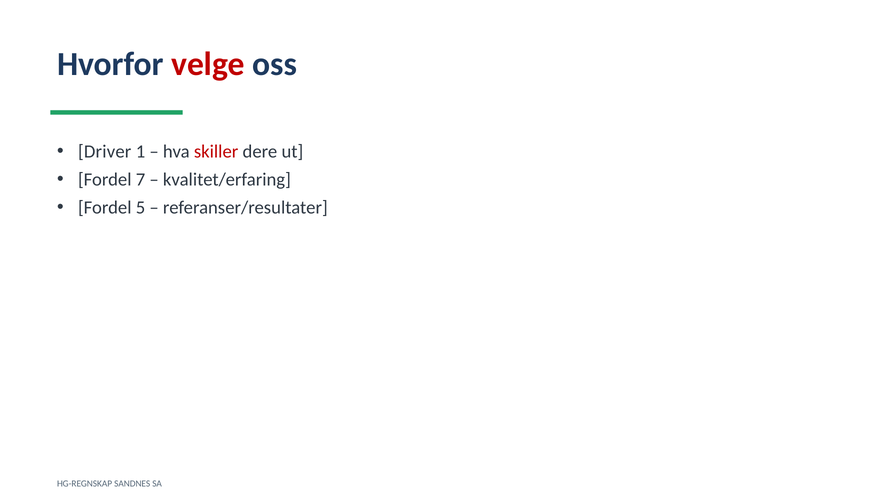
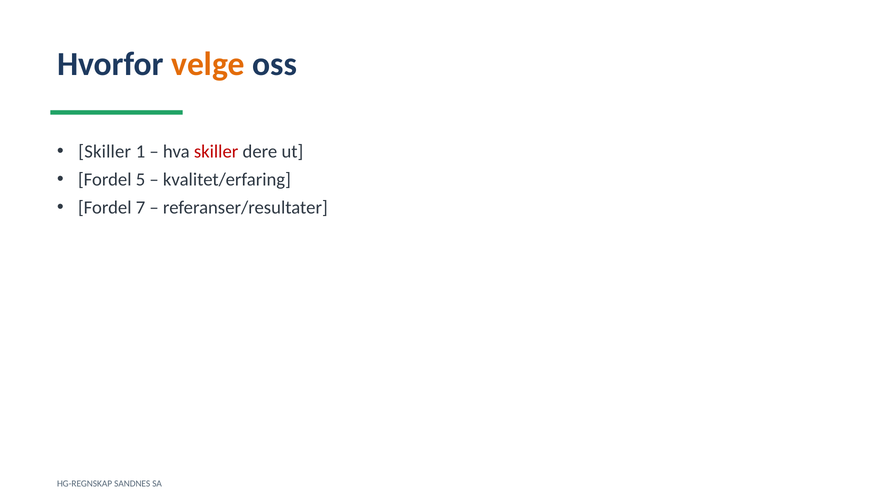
velge colour: red -> orange
Driver at (105, 152): Driver -> Skiller
7: 7 -> 5
5: 5 -> 7
